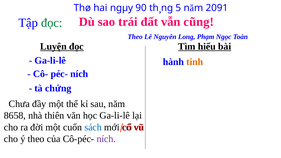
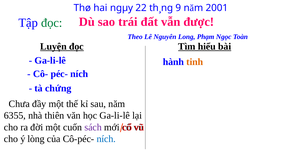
90: 90 -> 22
5: 5 -> 9
2091: 2091 -> 2001
cũng: cũng -> được
8658: 8658 -> 6355
sách colour: blue -> purple
ý theo: theo -> lòng
ních at (106, 139) colour: purple -> blue
